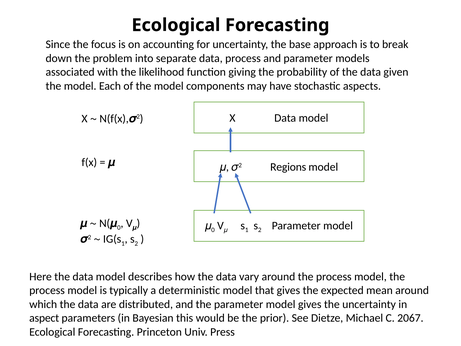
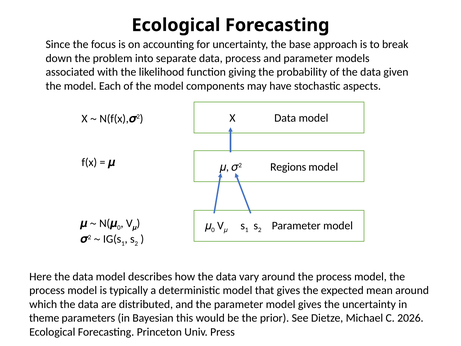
aspect: aspect -> theme
2067: 2067 -> 2026
